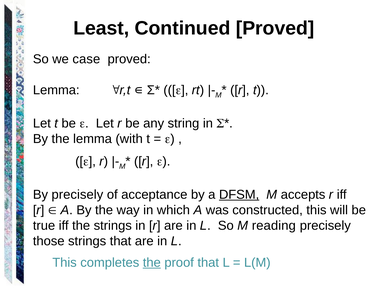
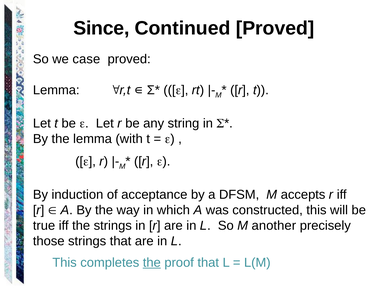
Least: Least -> Since
By precisely: precisely -> induction
DFSM underline: present -> none
reading: reading -> another
